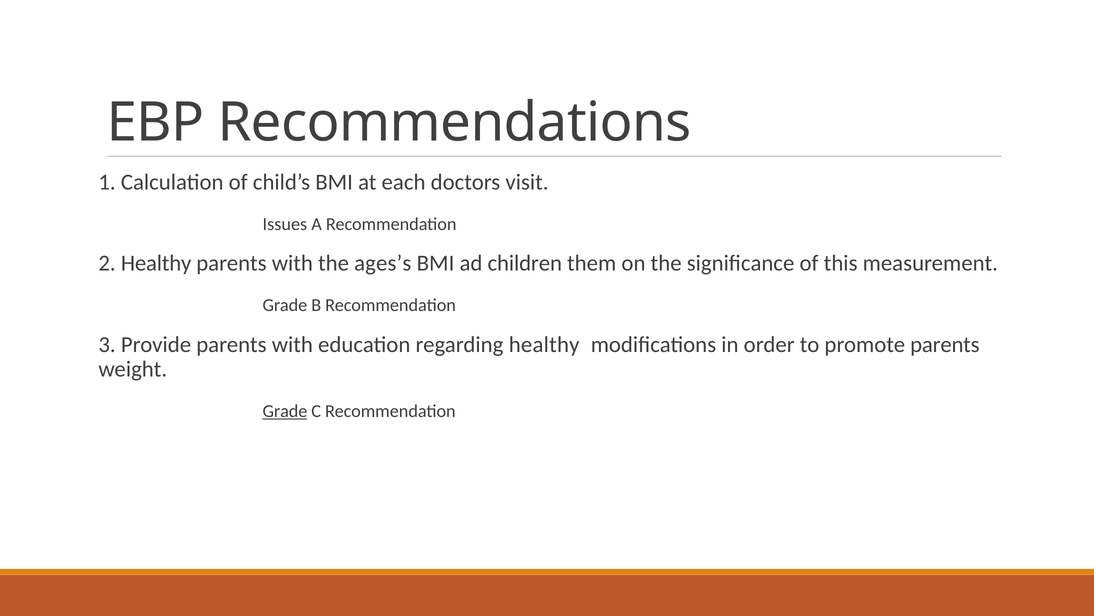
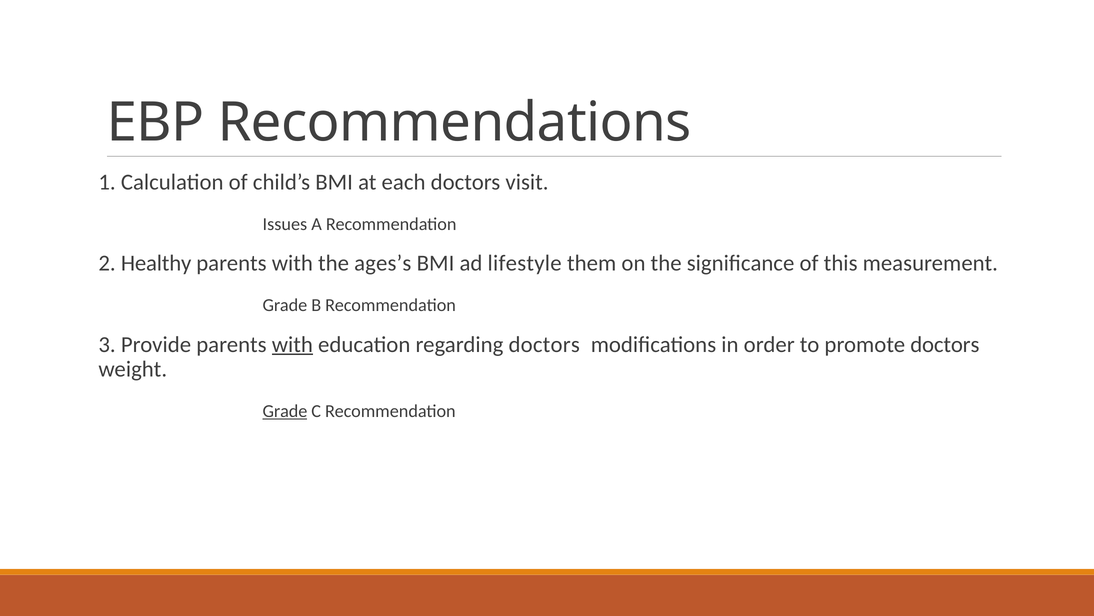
children: children -> lifestyle
with at (292, 344) underline: none -> present
regarding healthy: healthy -> doctors
promote parents: parents -> doctors
